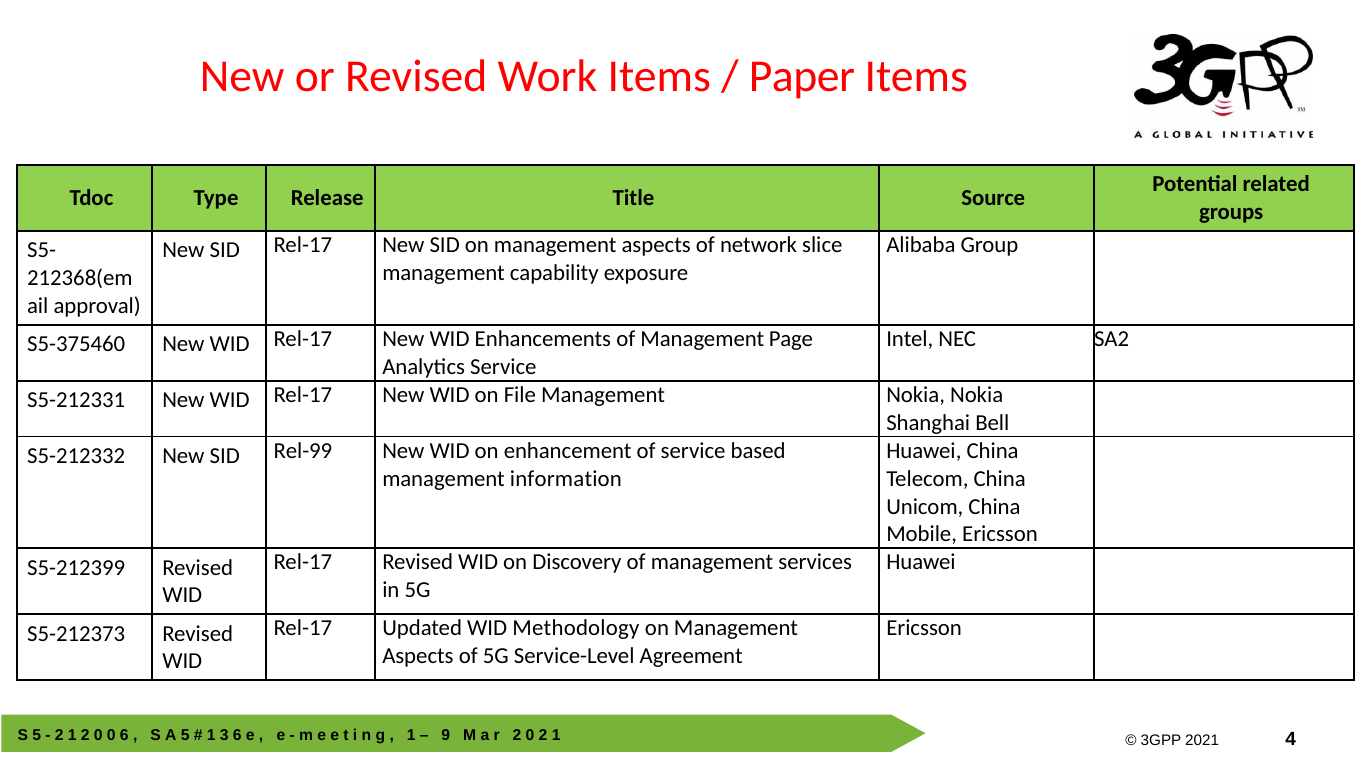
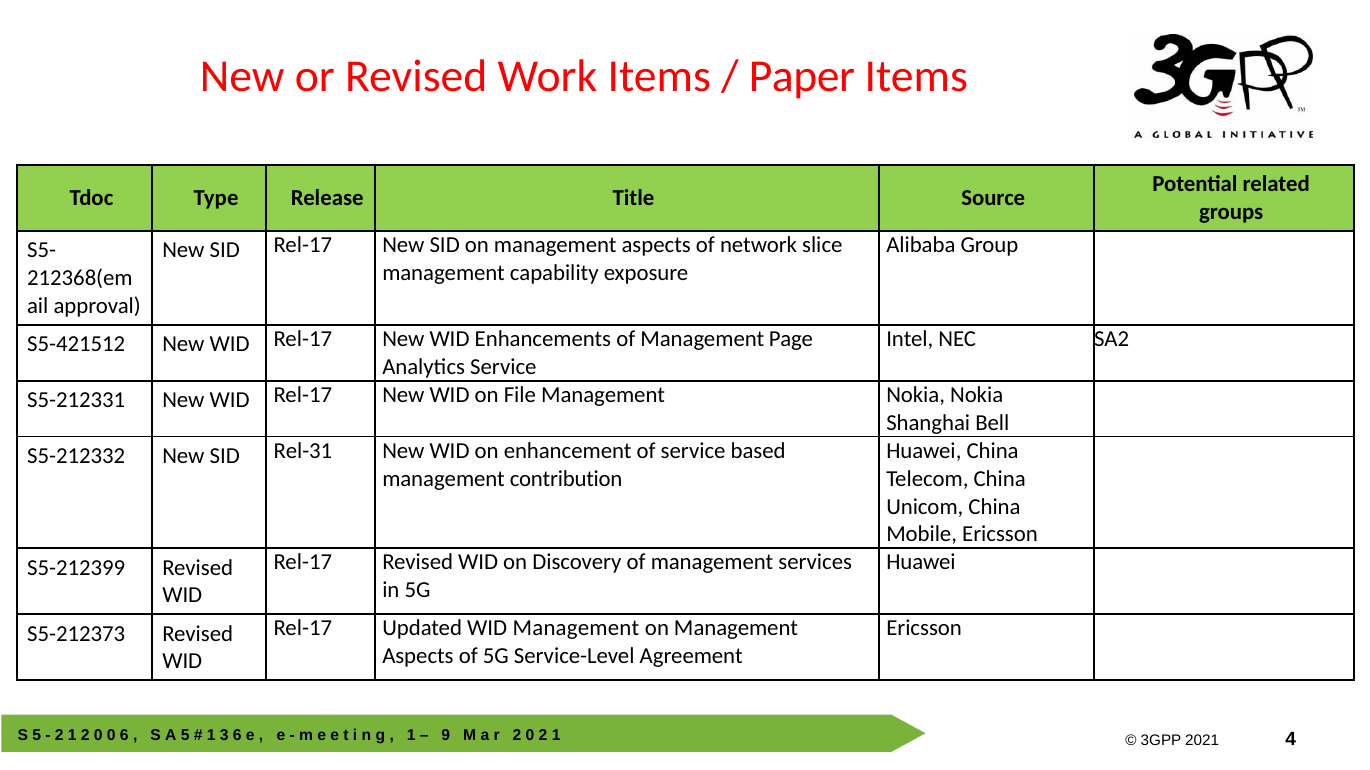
S5-375460: S5-375460 -> S5-421512
Rel-99: Rel-99 -> Rel-31
information: information -> contribution
WID Methodology: Methodology -> Management
